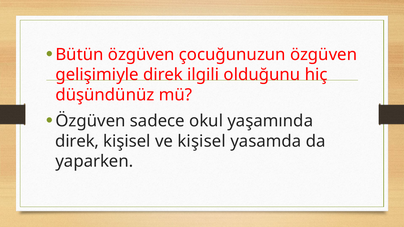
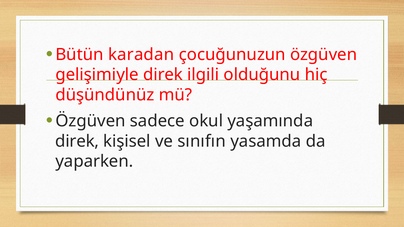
Bütün özgüven: özgüven -> karadan
ve kişisel: kişisel -> sınıfın
